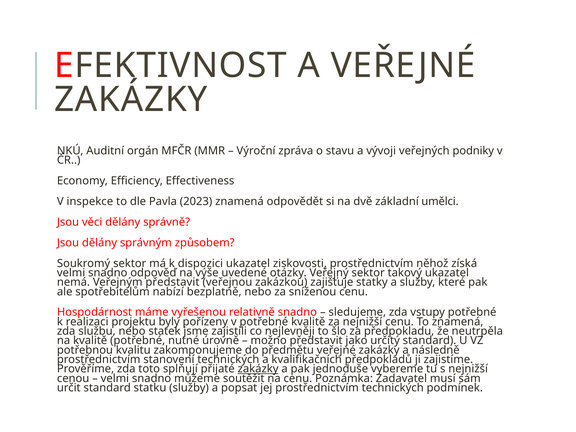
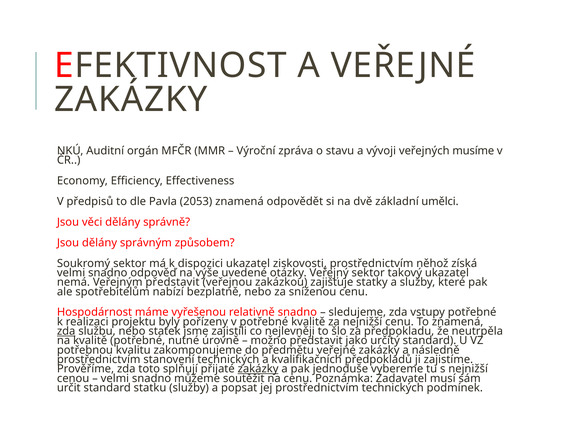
podniky: podniky -> musíme
inspekce: inspekce -> předpisů
2023: 2023 -> 2053
zda at (66, 331) underline: none -> present
